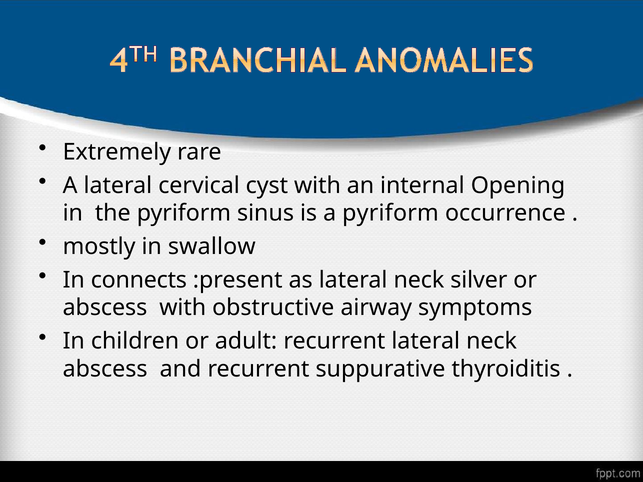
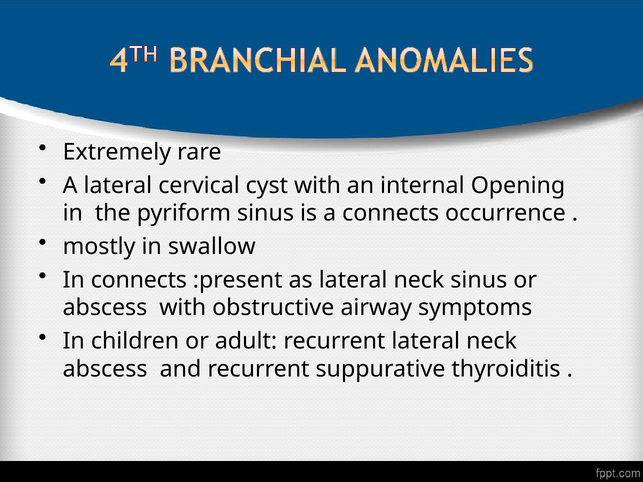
a pyriform: pyriform -> connects
neck silver: silver -> sinus
